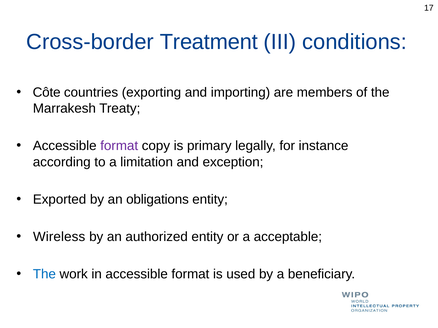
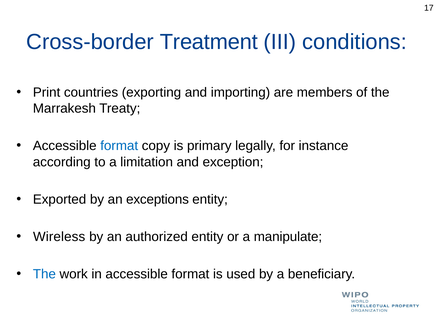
Côte: Côte -> Print
format at (119, 146) colour: purple -> blue
obligations: obligations -> exceptions
acceptable: acceptable -> manipulate
